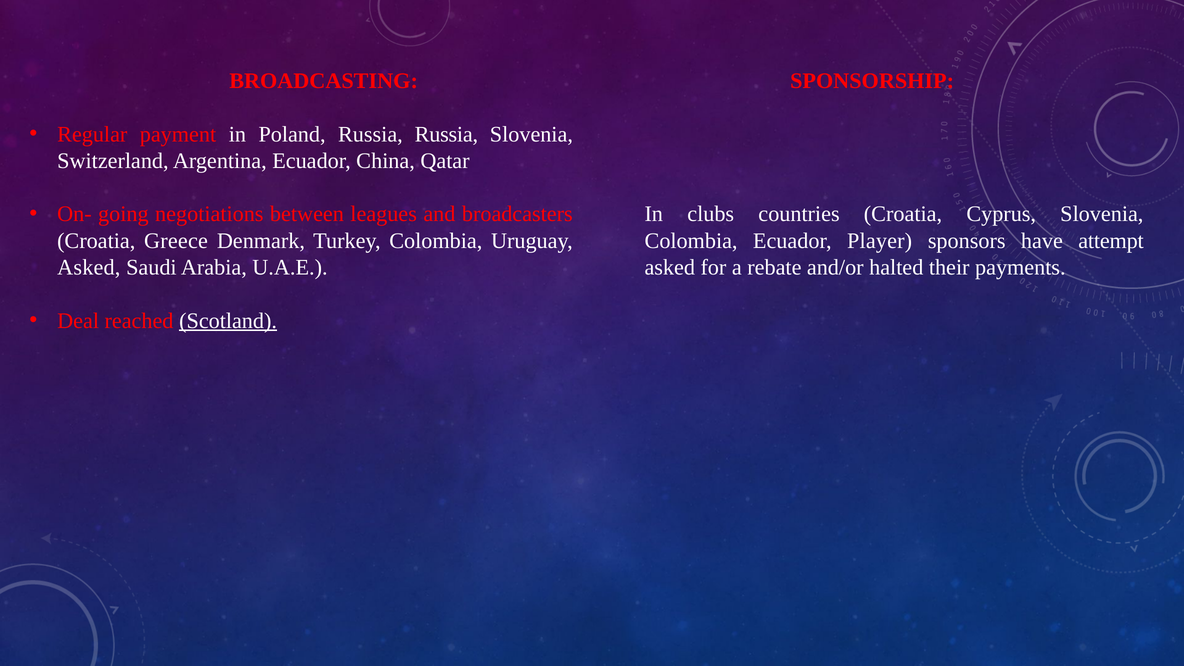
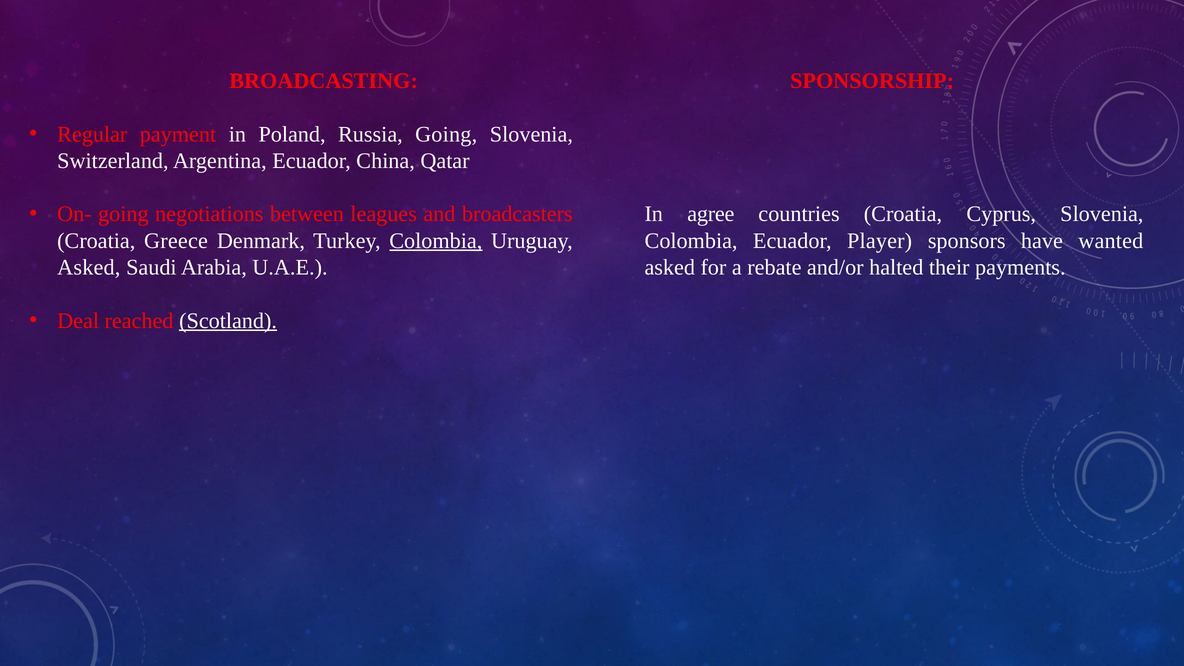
Russia Russia: Russia -> Going
clubs: clubs -> agree
Colombia at (436, 241) underline: none -> present
attempt: attempt -> wanted
